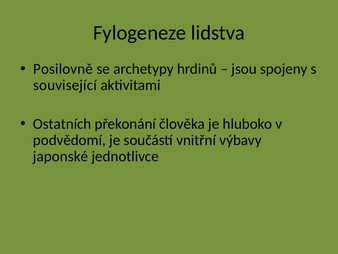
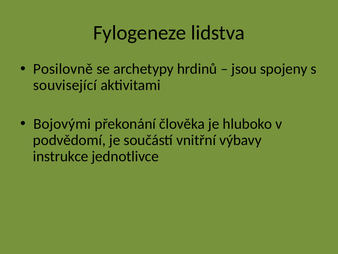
Ostatních: Ostatních -> Bojovými
japonské: japonské -> instrukce
